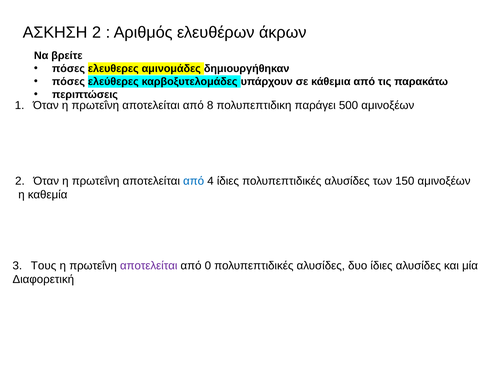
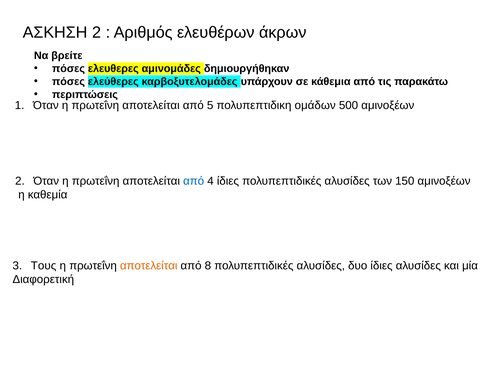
8: 8 -> 5
παράγει: παράγει -> ομάδων
αποτελείται at (149, 265) colour: purple -> orange
0: 0 -> 8
